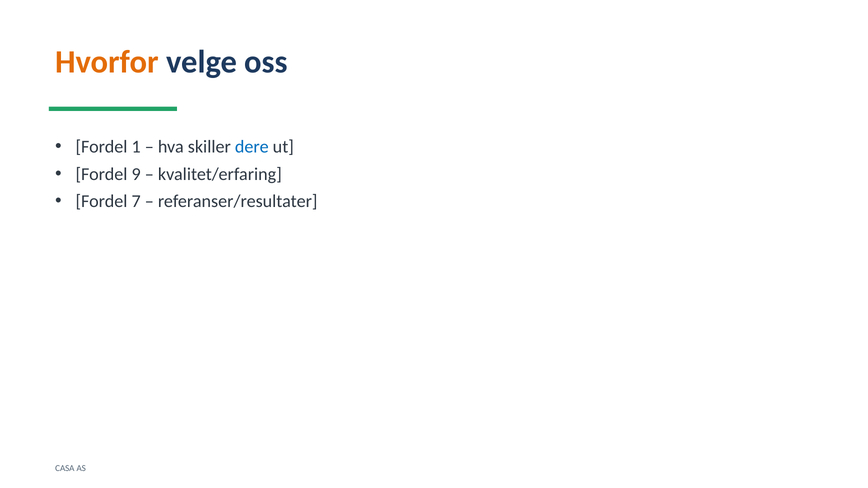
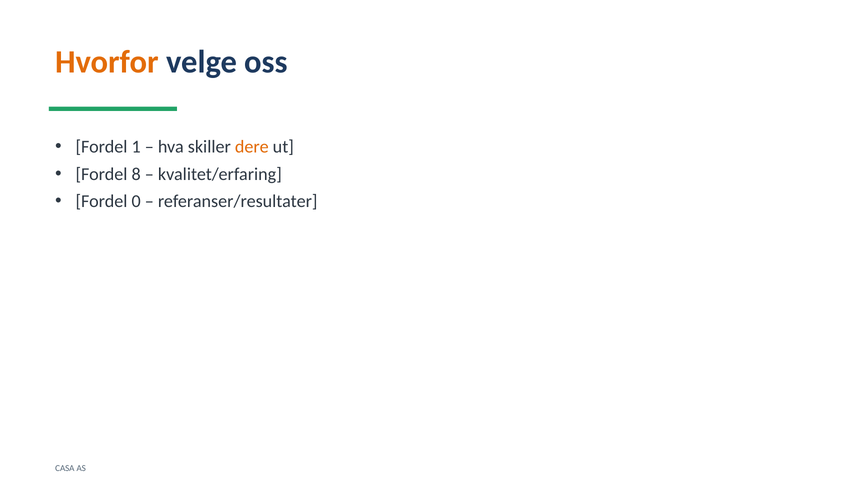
dere colour: blue -> orange
9: 9 -> 8
7: 7 -> 0
